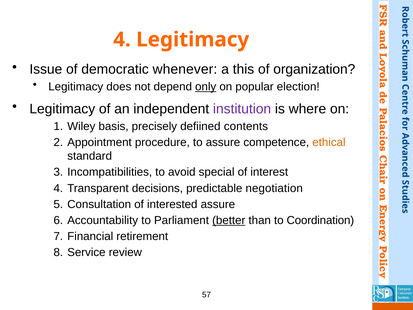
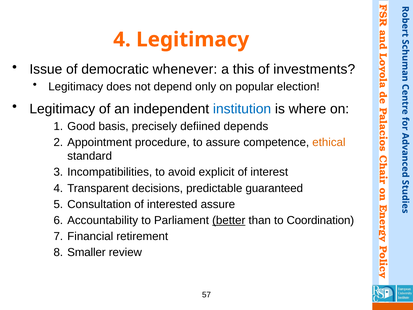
organization: organization -> investments
only underline: present -> none
institution colour: purple -> blue
Wiley: Wiley -> Good
contents: contents -> depends
special: special -> explicit
negotiation: negotiation -> guaranteed
Service: Service -> Smaller
